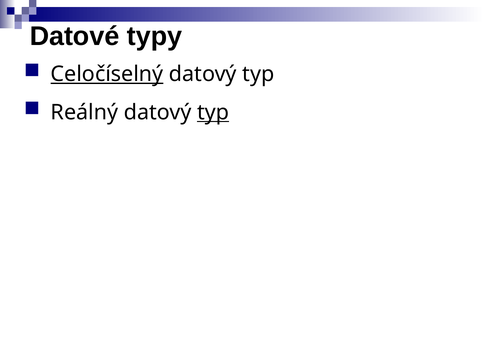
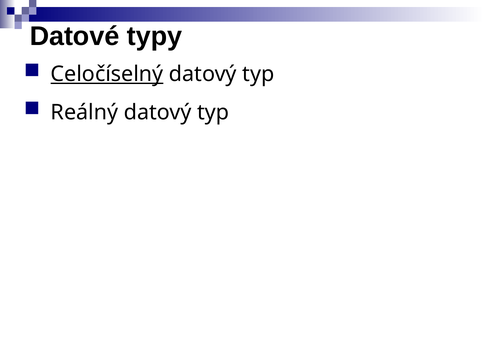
typ at (213, 112) underline: present -> none
